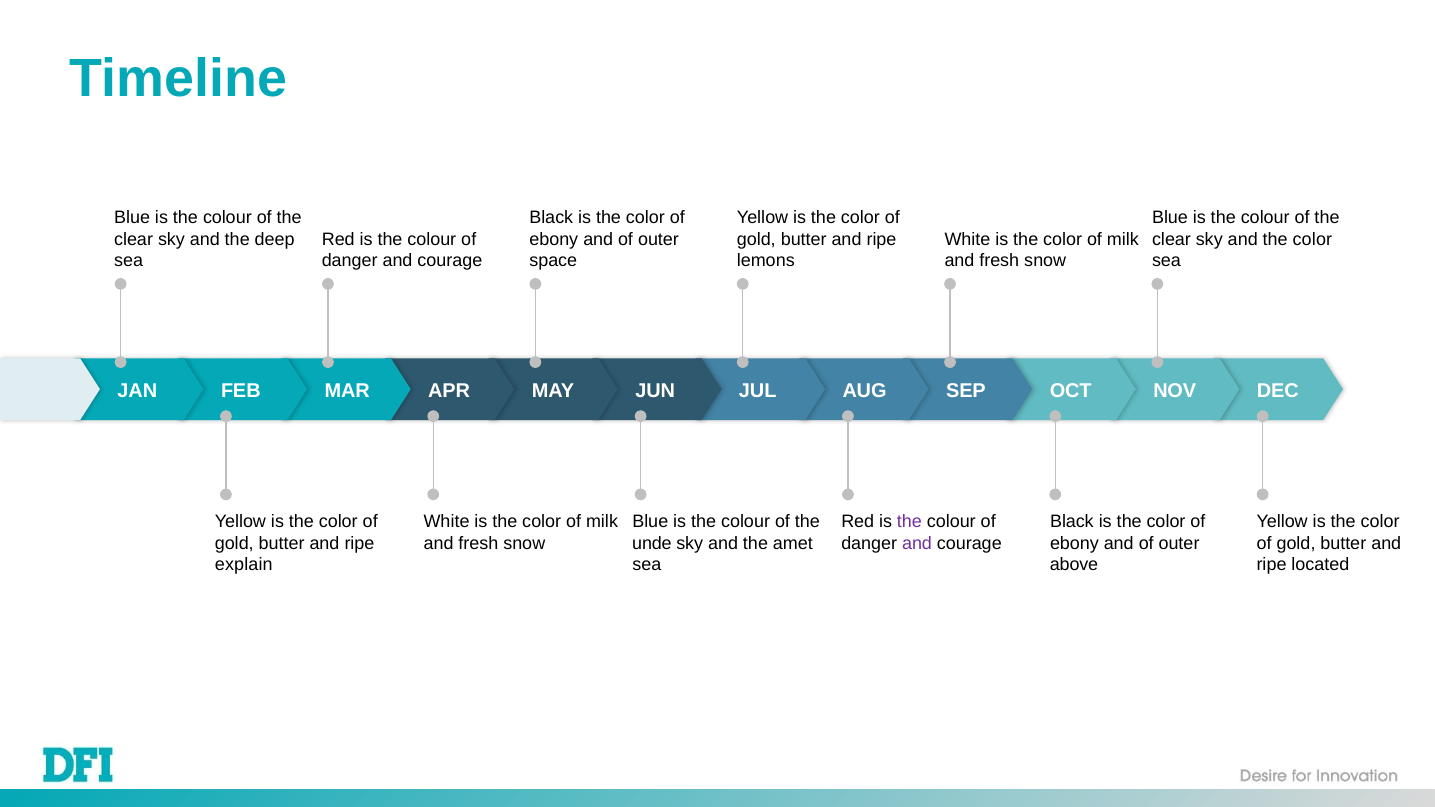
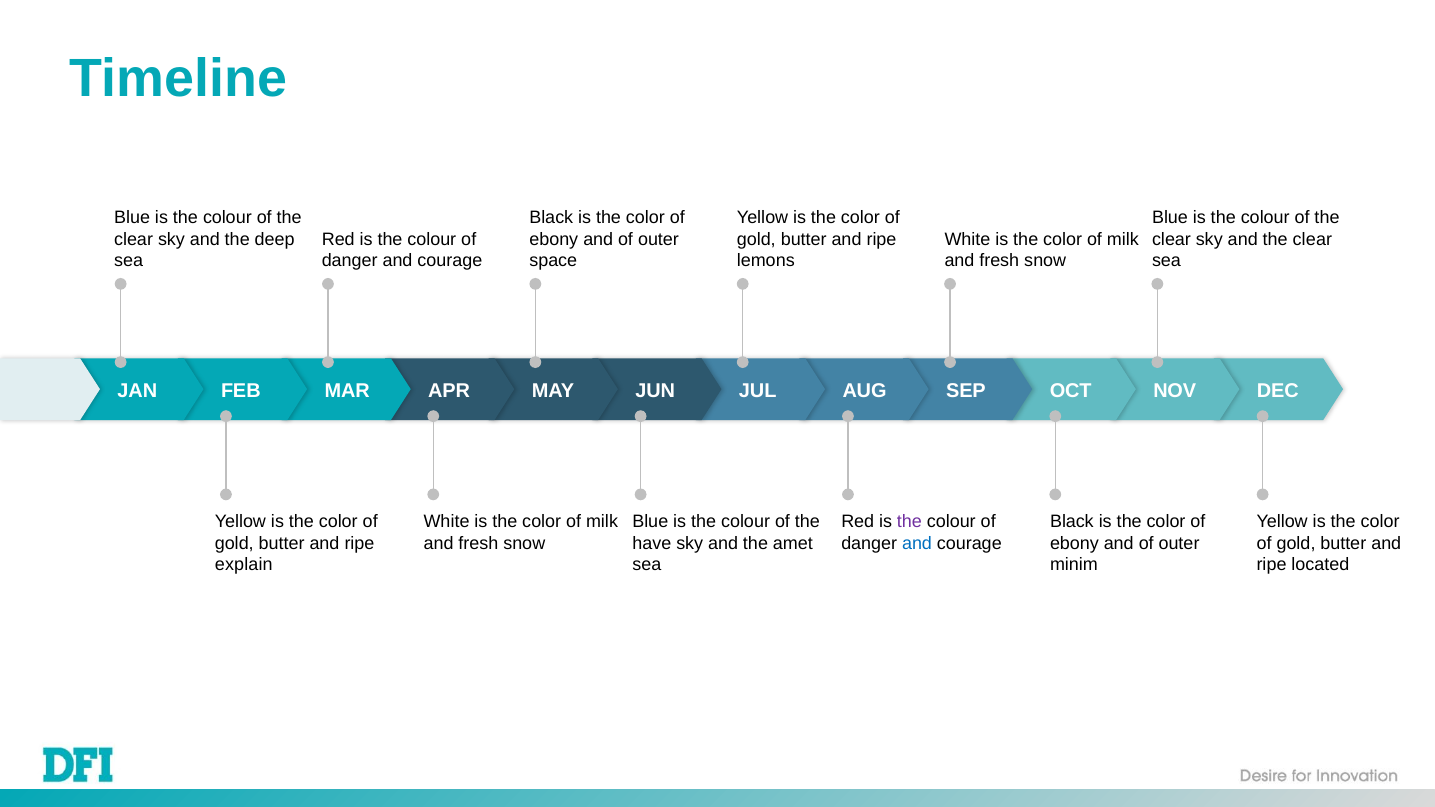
and the color: color -> clear
unde: unde -> have
and at (917, 543) colour: purple -> blue
above: above -> minim
